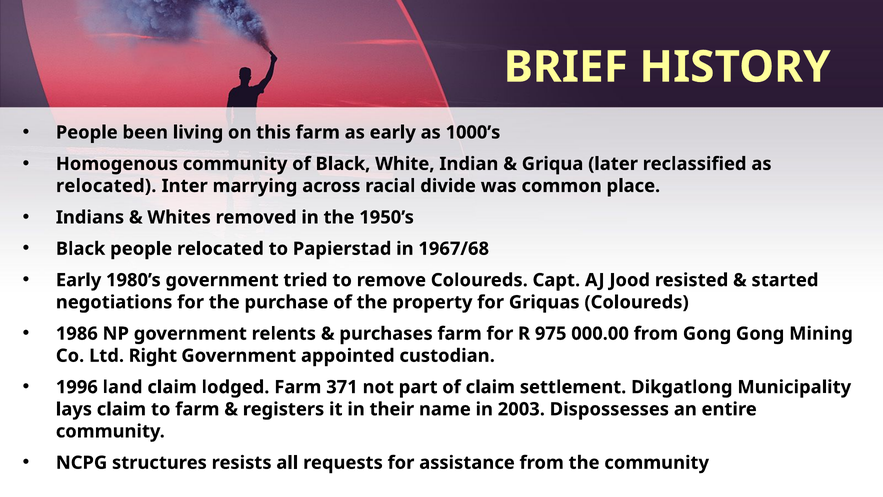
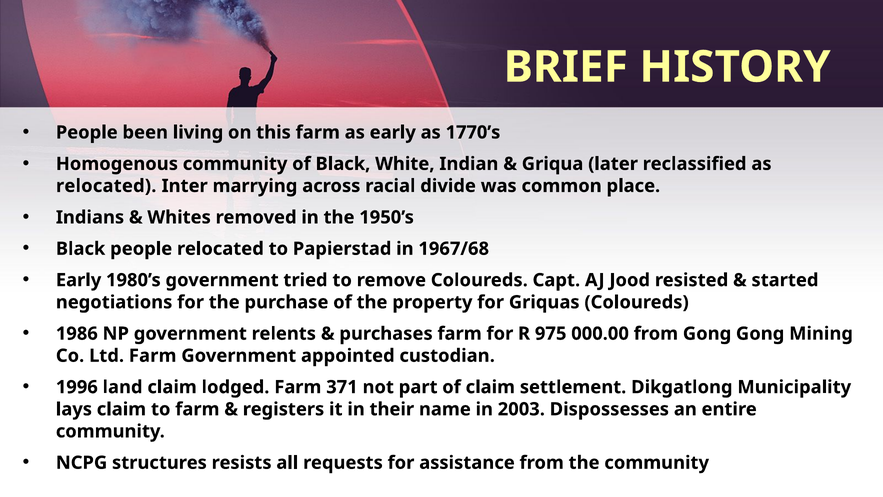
1000’s: 1000’s -> 1770’s
Ltd Right: Right -> Farm
